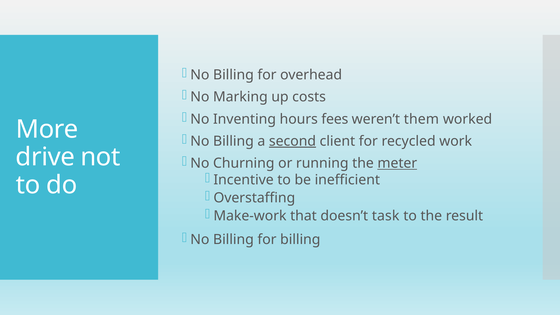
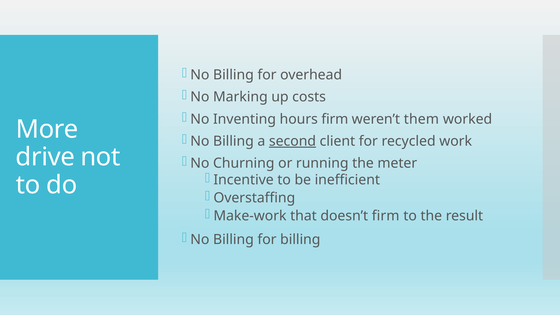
hours fees: fees -> firm
meter underline: present -> none
doesn’t task: task -> firm
